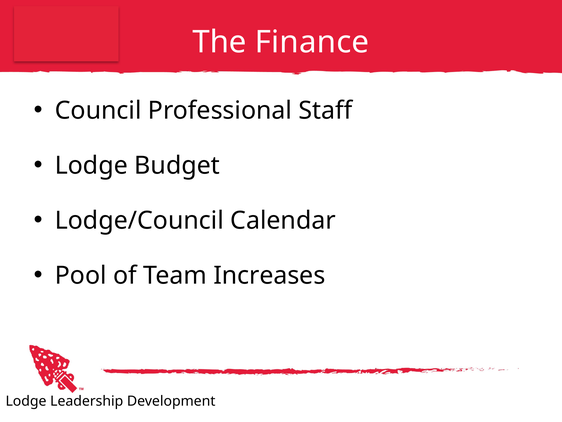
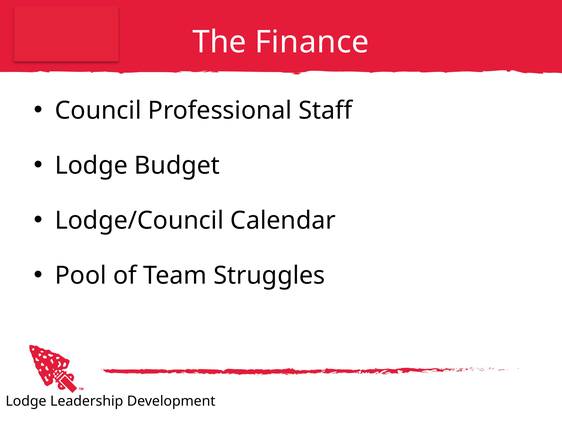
Increases: Increases -> Struggles
